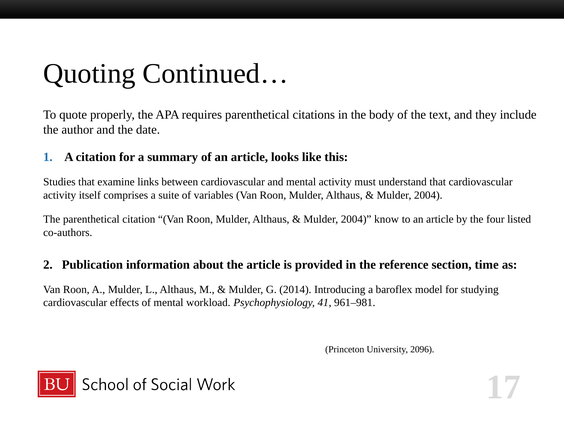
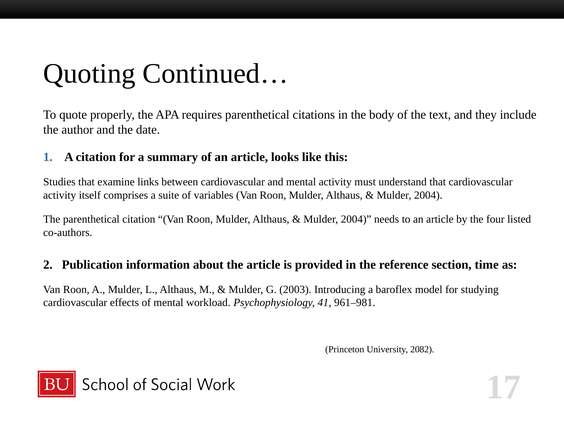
know: know -> needs
2014: 2014 -> 2003
2096: 2096 -> 2082
